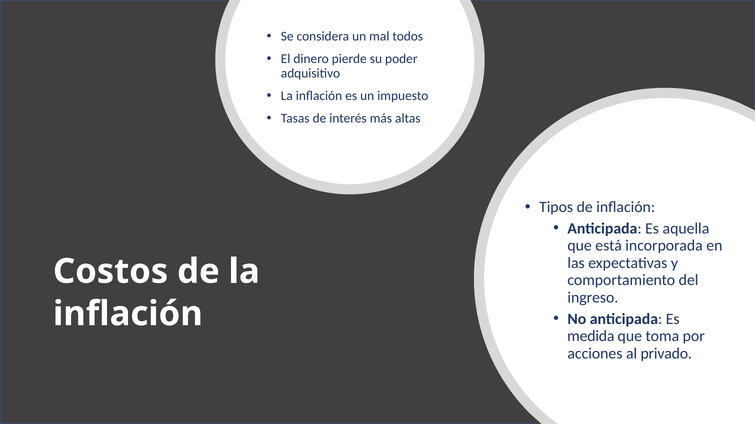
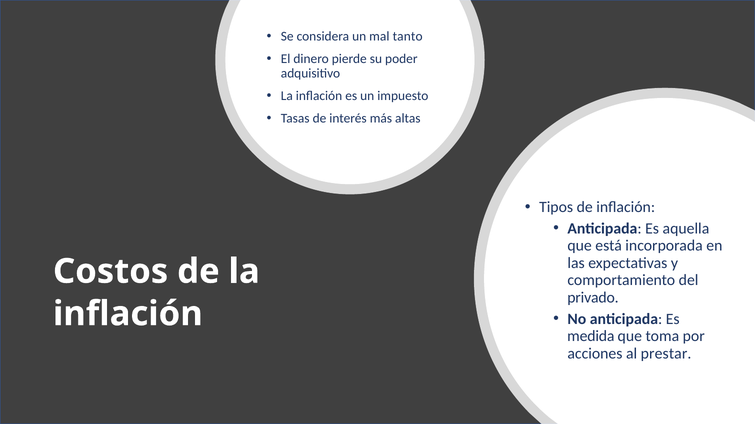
todos: todos -> tanto
ingreso: ingreso -> privado
privado: privado -> prestar
